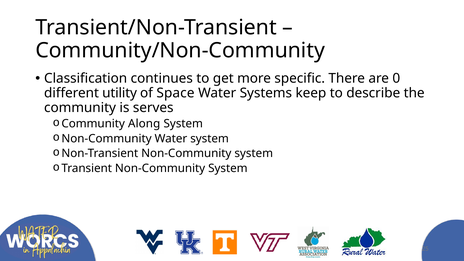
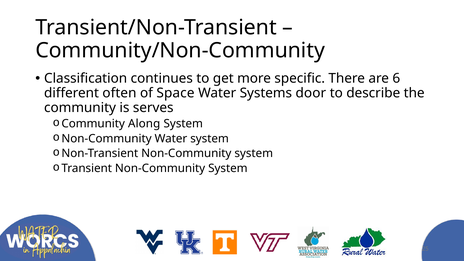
0: 0 -> 6
utility: utility -> often
keep: keep -> door
